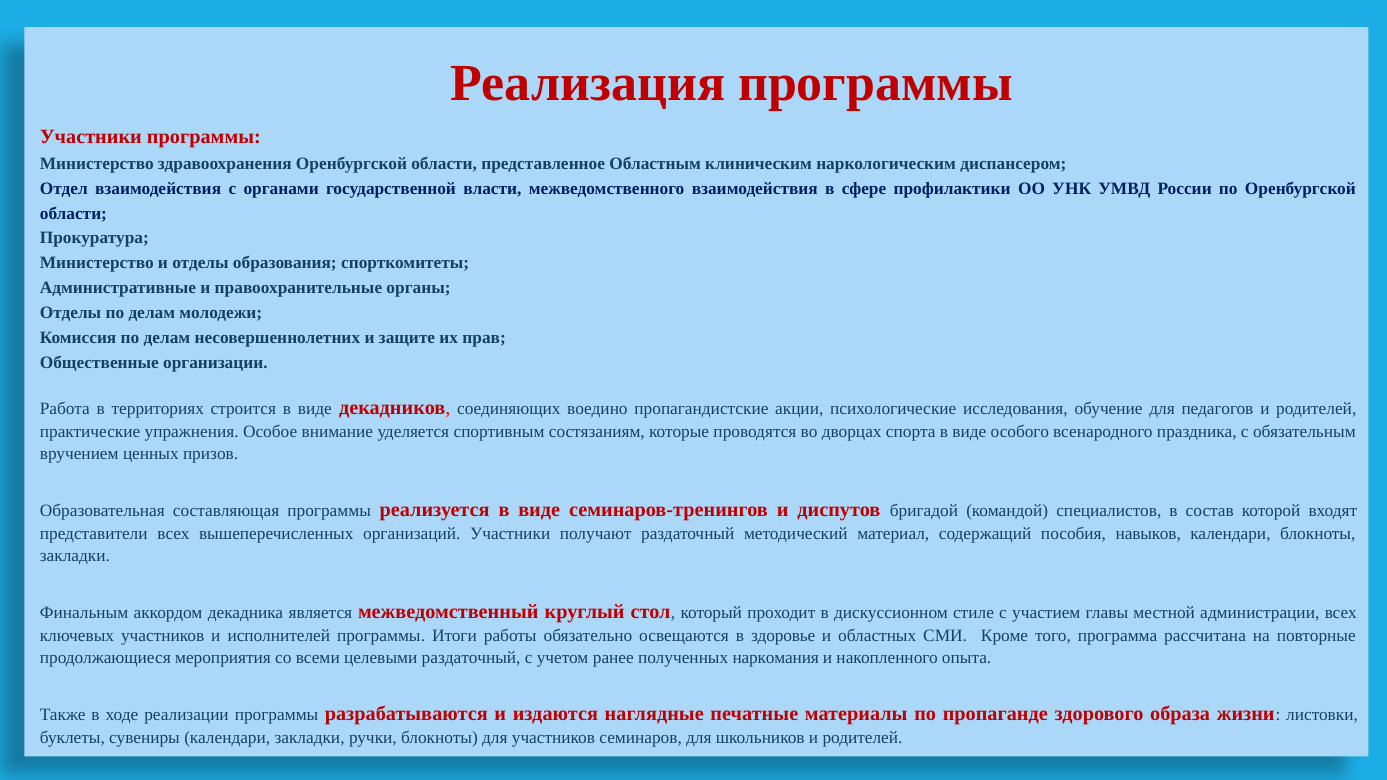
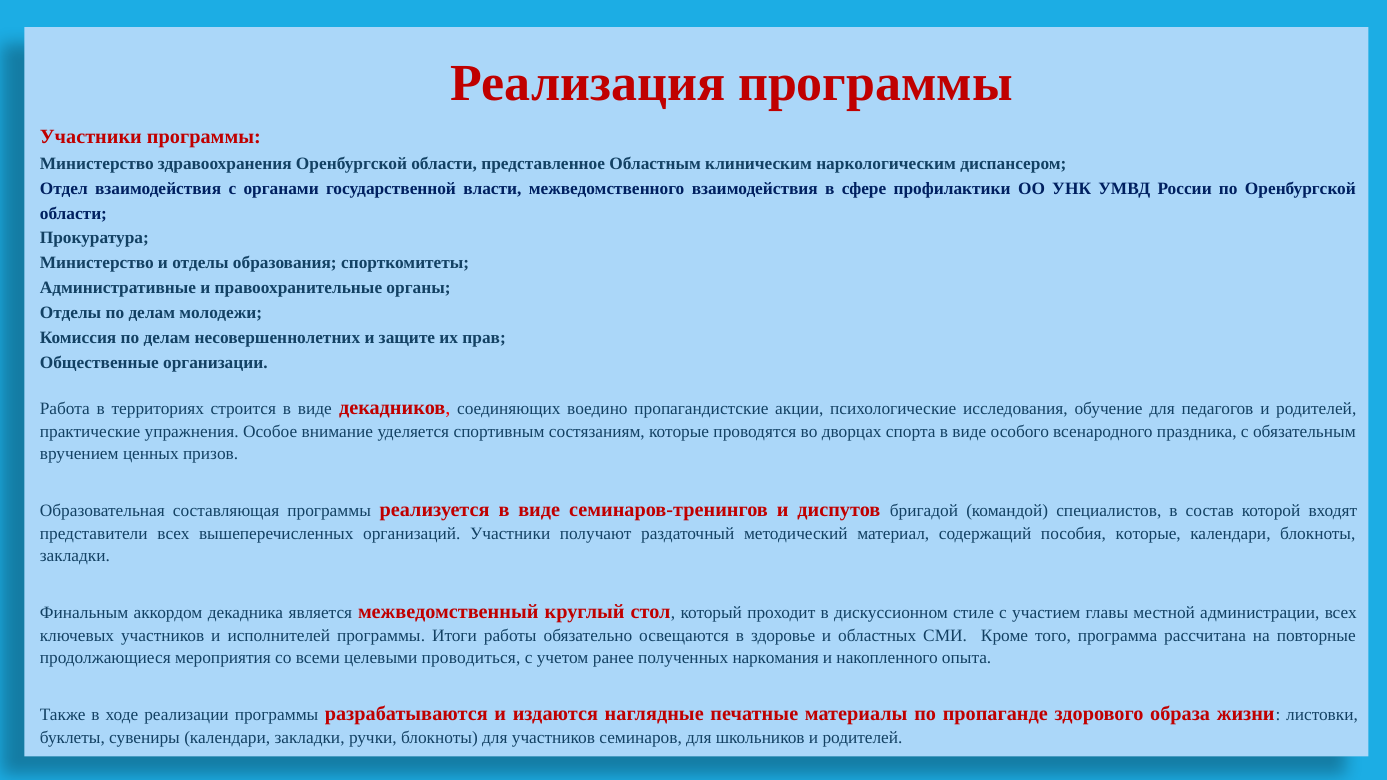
пособия навыков: навыков -> которые
целевыми раздаточный: раздаточный -> проводиться
